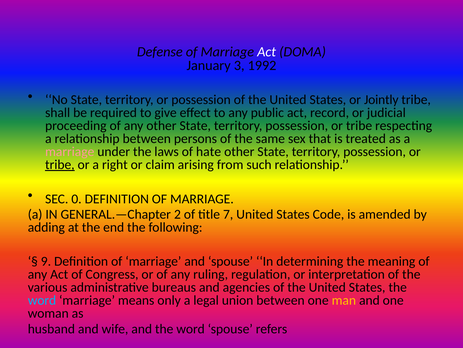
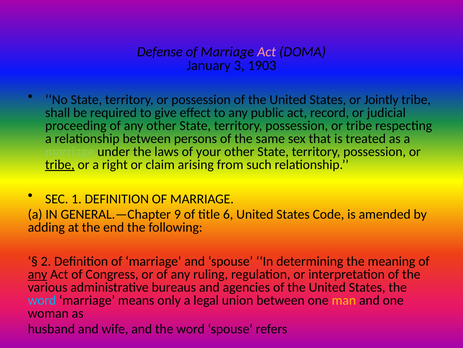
Act at (267, 52) colour: white -> pink
1992: 1992 -> 1903
marriage at (70, 151) colour: pink -> light green
hate: hate -> your
0: 0 -> 1
2: 2 -> 9
7: 7 -> 6
9: 9 -> 2
any at (38, 274) underline: none -> present
